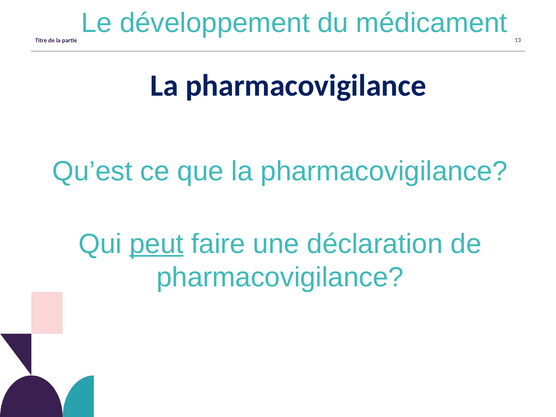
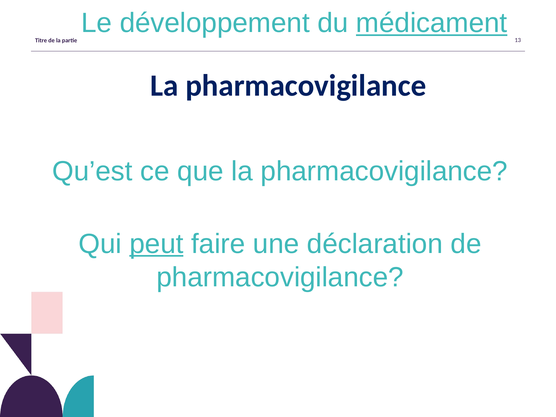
médicament underline: none -> present
